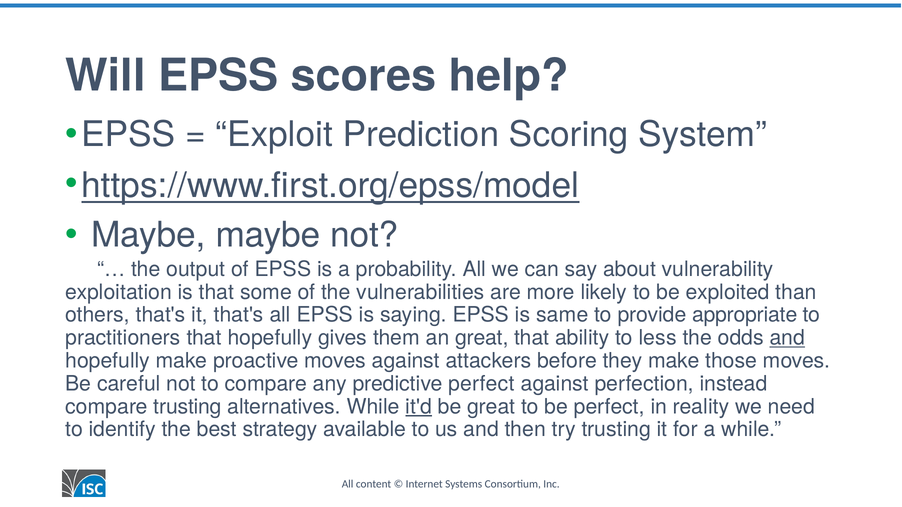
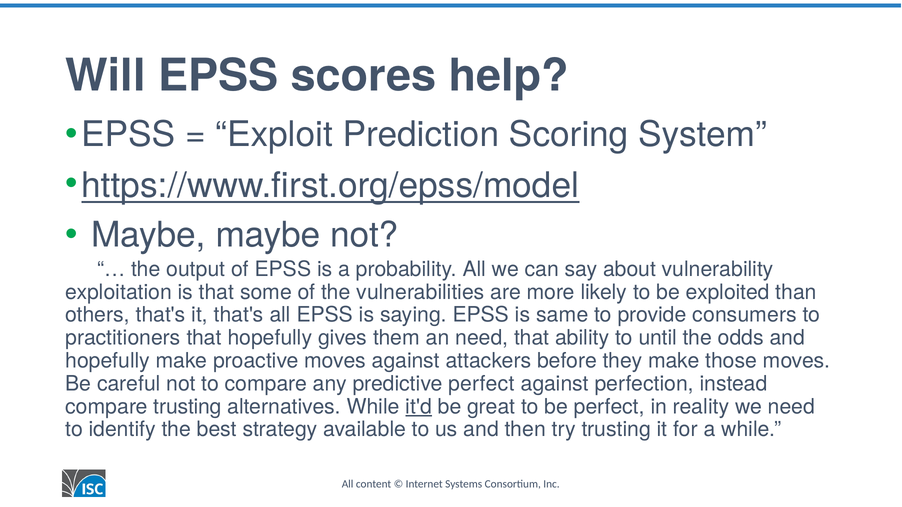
appropriate: appropriate -> consumers
an great: great -> need
less: less -> until
and at (787, 338) underline: present -> none
